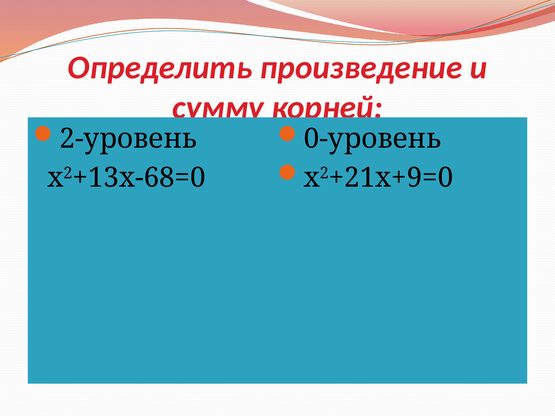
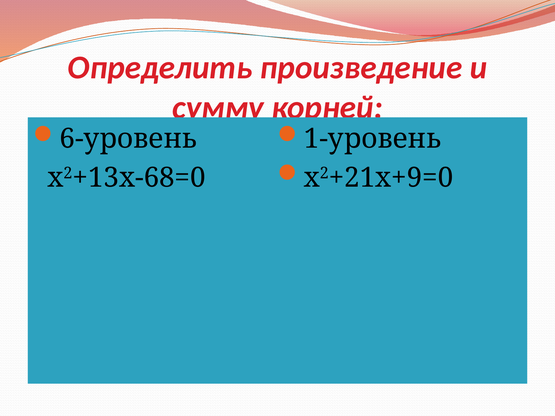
2-уровень: 2-уровень -> 6-уровень
0-уровень: 0-уровень -> 1-уровень
